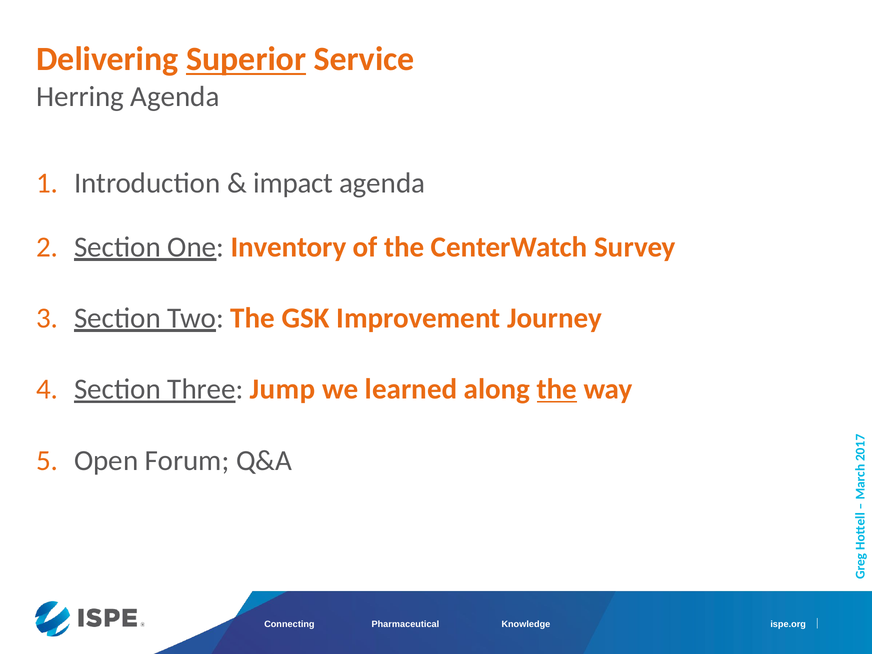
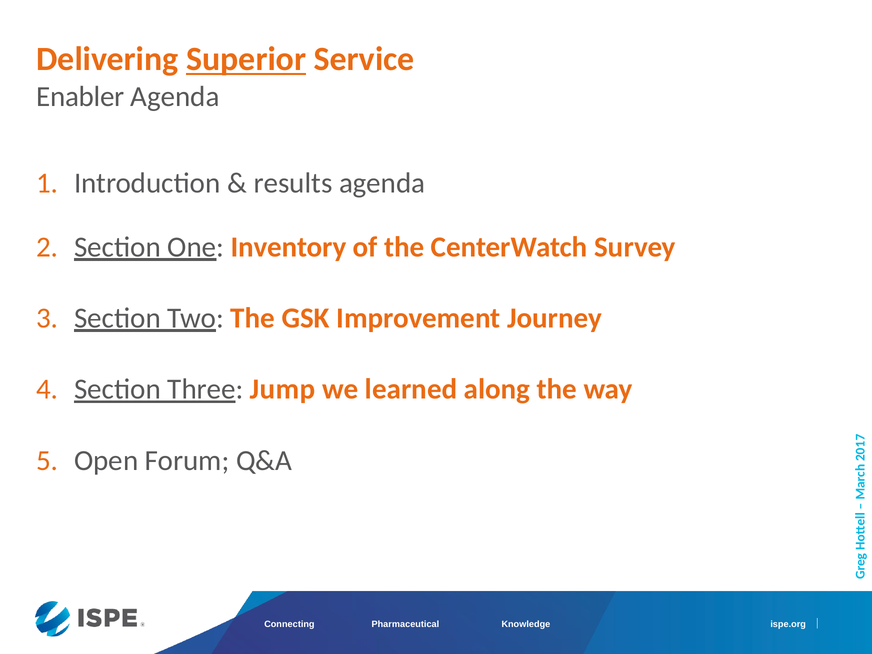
Herring: Herring -> Enabler
impact: impact -> results
the at (557, 389) underline: present -> none
